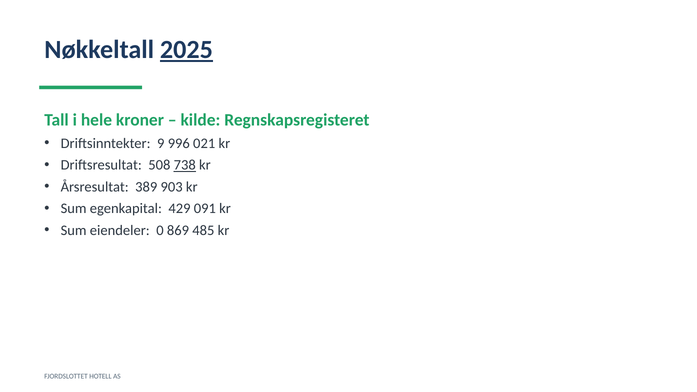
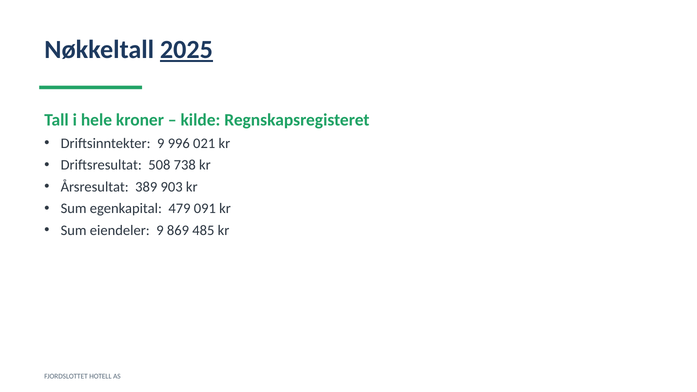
738 underline: present -> none
429: 429 -> 479
eiendeler 0: 0 -> 9
